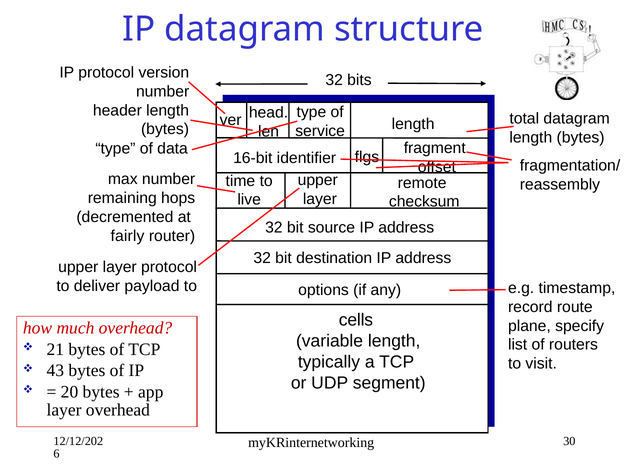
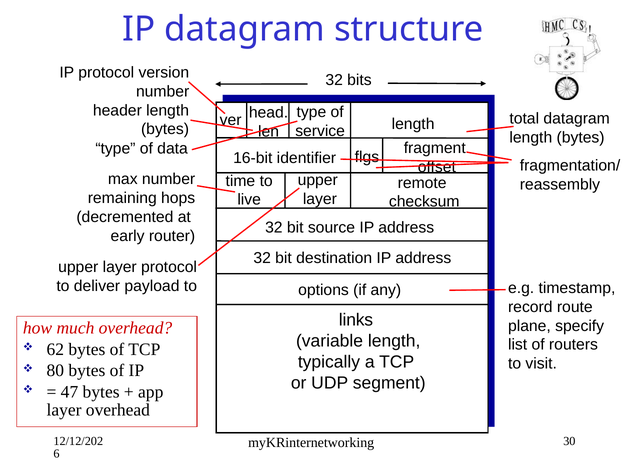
fairly: fairly -> early
cells: cells -> links
21: 21 -> 62
43: 43 -> 80
20: 20 -> 47
